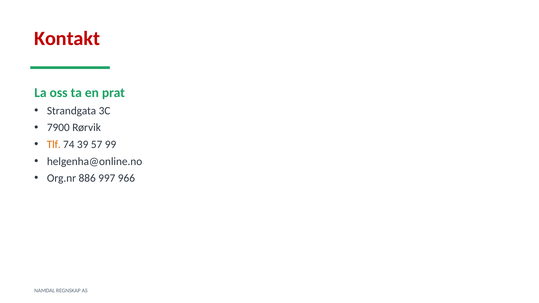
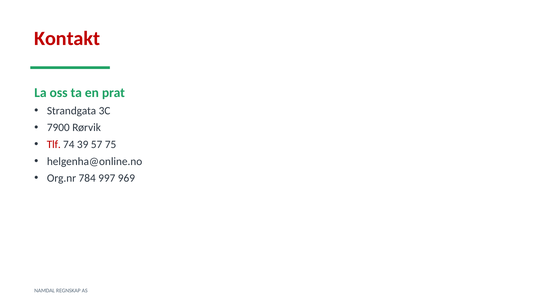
Tlf colour: orange -> red
99: 99 -> 75
886: 886 -> 784
966: 966 -> 969
